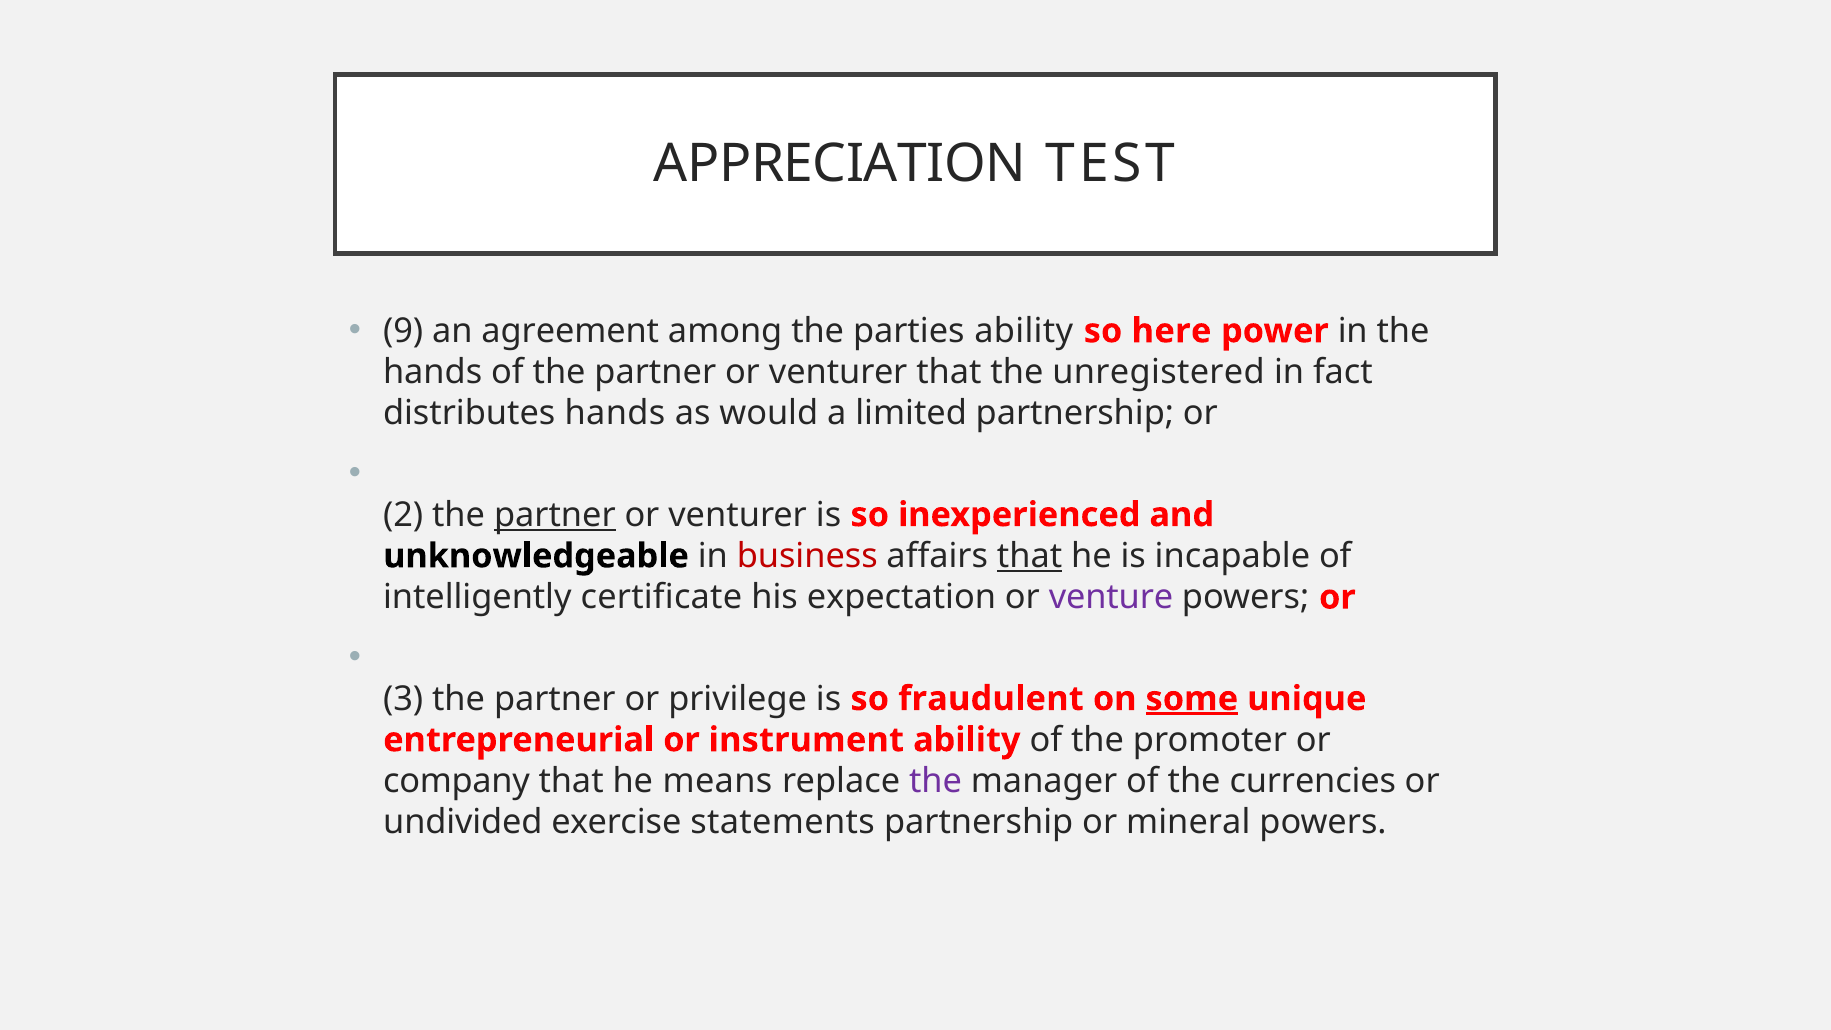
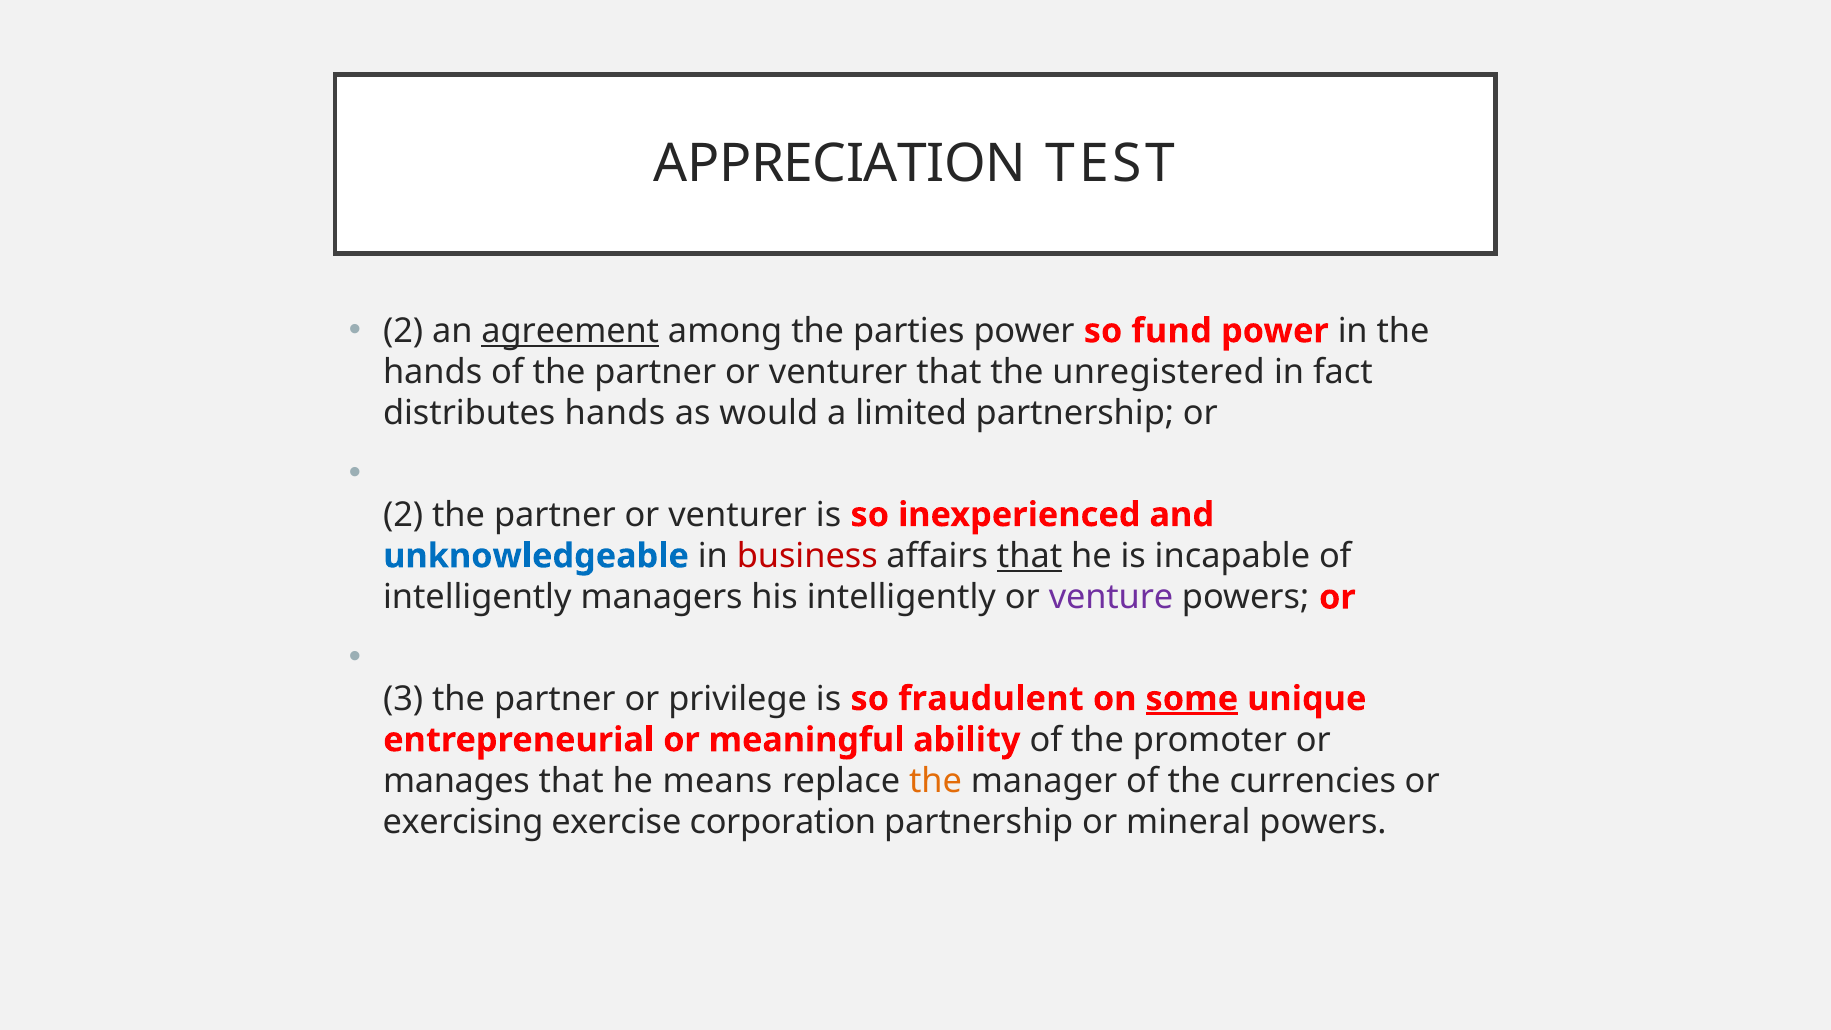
9 at (403, 331): 9 -> 2
agreement underline: none -> present
parties ability: ability -> power
here: here -> fund
partner at (555, 515) underline: present -> none
unknowledgeable colour: black -> blue
certificate: certificate -> managers
his expectation: expectation -> intelligently
instrument: instrument -> meaningful
company: company -> manages
the at (936, 781) colour: purple -> orange
undivided: undivided -> exercising
statements: statements -> corporation
